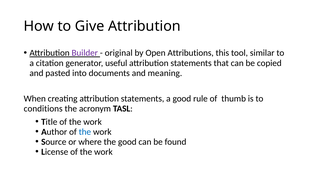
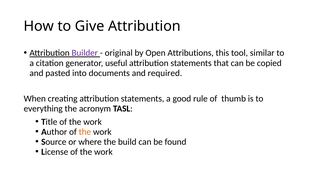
meaning: meaning -> required
conditions: conditions -> everything
the at (85, 132) colour: blue -> orange
the good: good -> build
